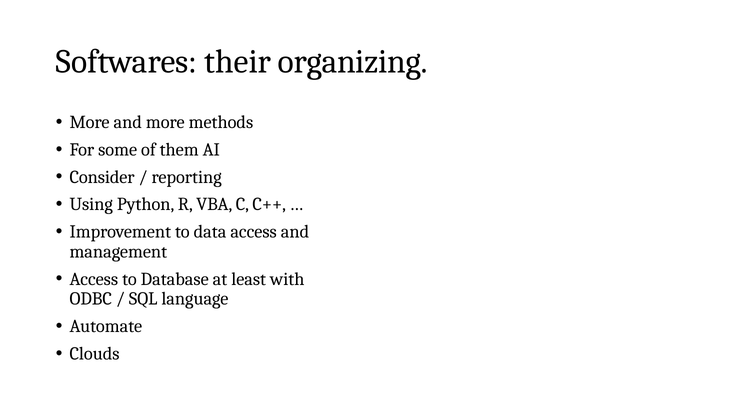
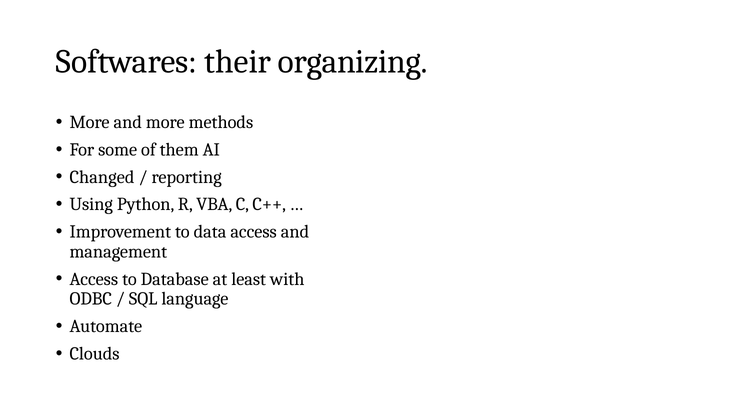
Consider: Consider -> Changed
